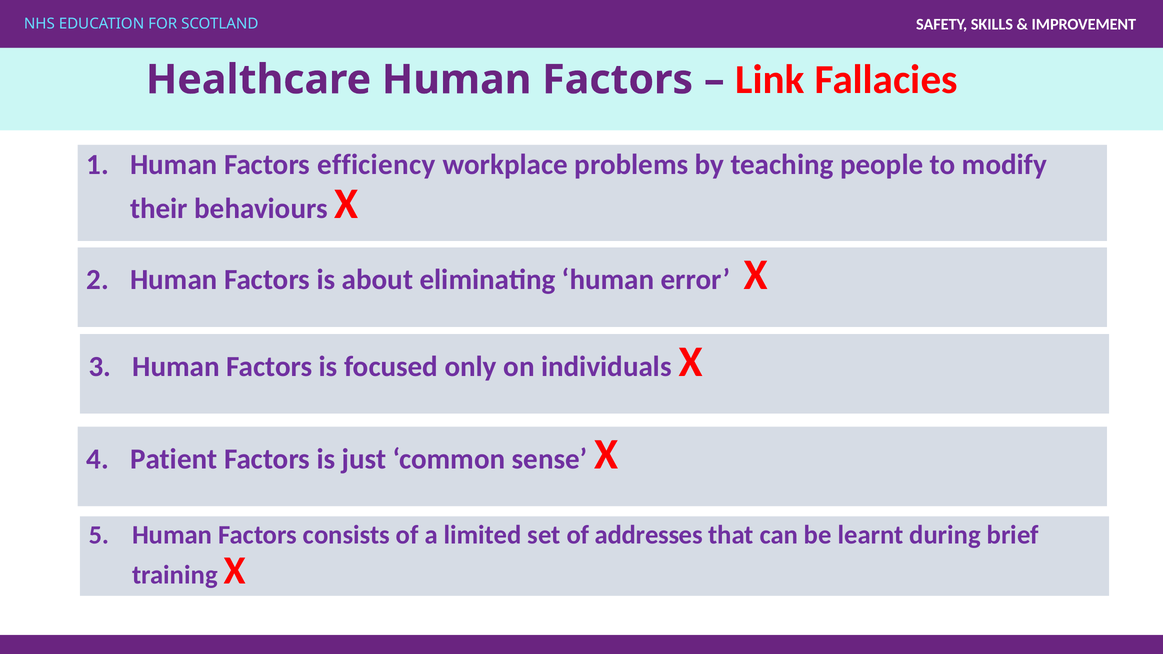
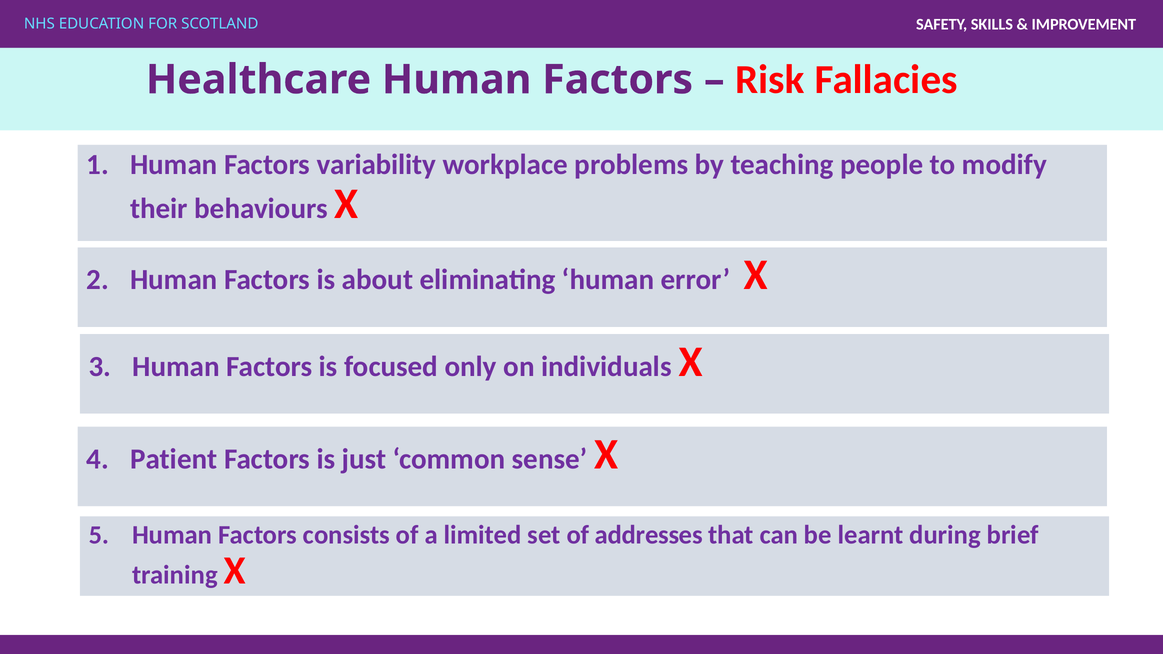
Link: Link -> Risk
efficiency: efficiency -> variability
